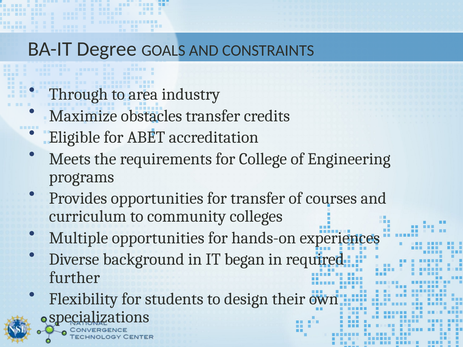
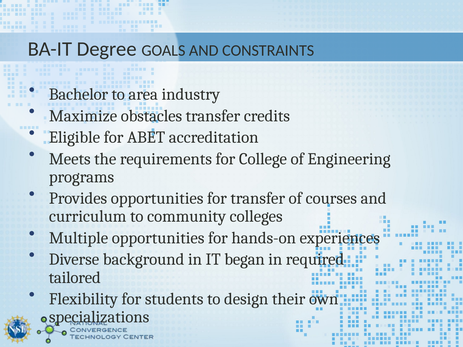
Through: Through -> Bachelor
further: further -> tailored
